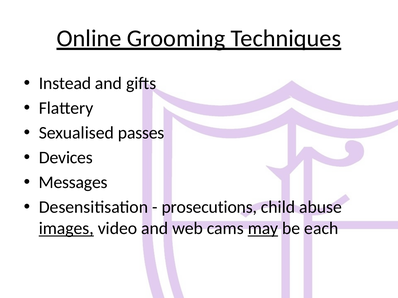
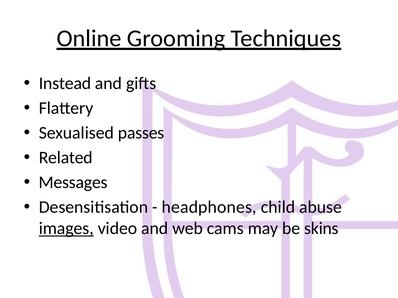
Devices: Devices -> Related
prosecutions: prosecutions -> headphones
may underline: present -> none
each: each -> skins
